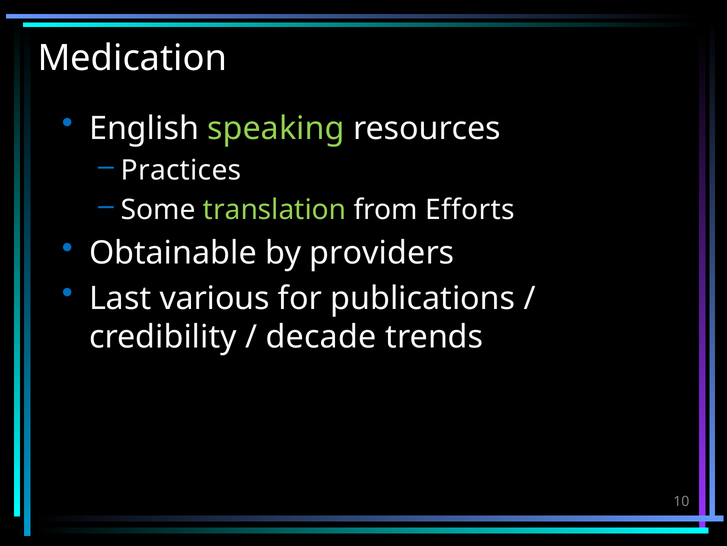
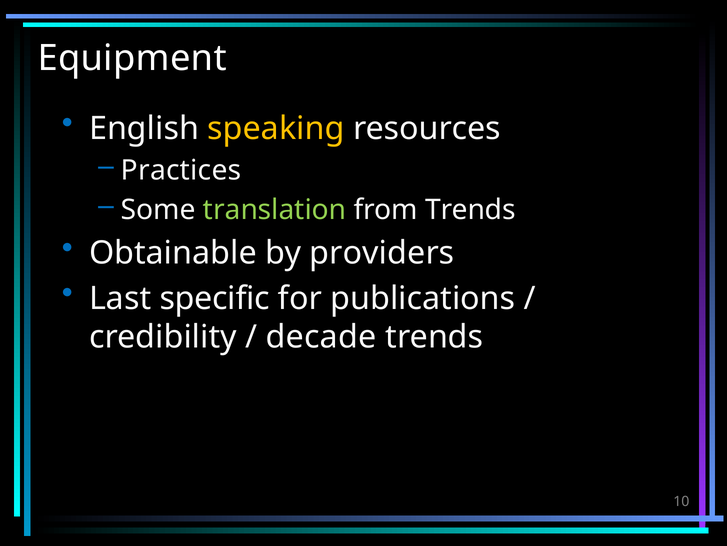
Medication: Medication -> Equipment
speaking colour: light green -> yellow
from Efforts: Efforts -> Trends
various: various -> specific
